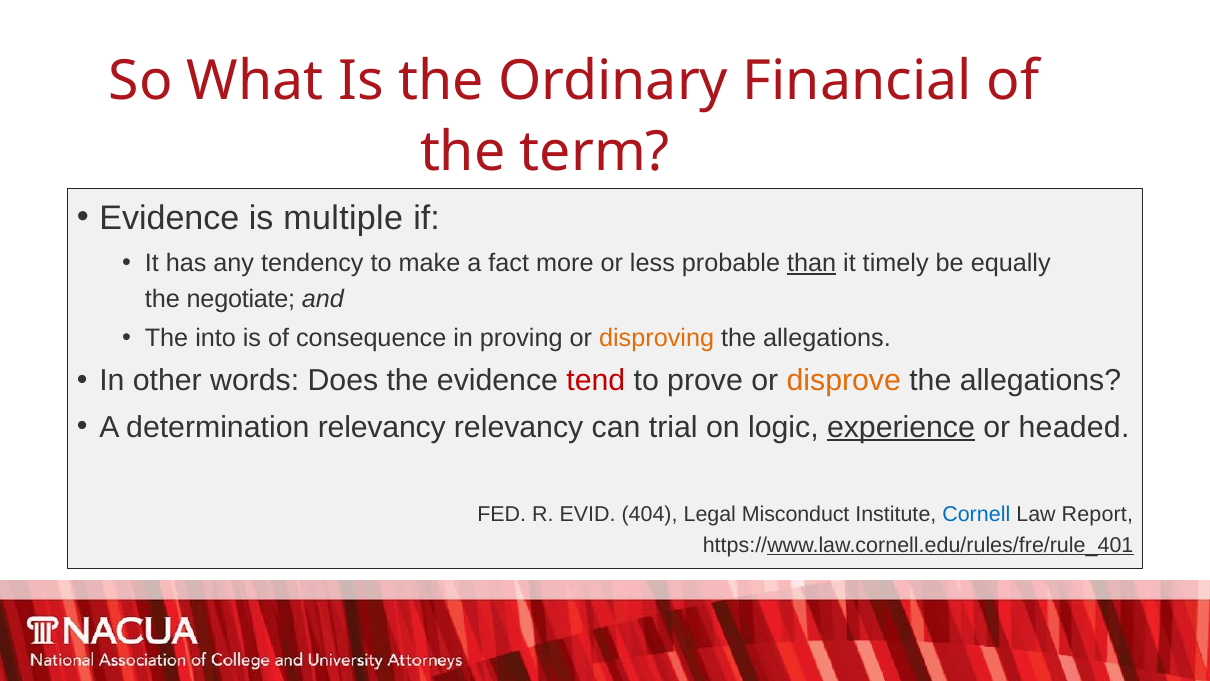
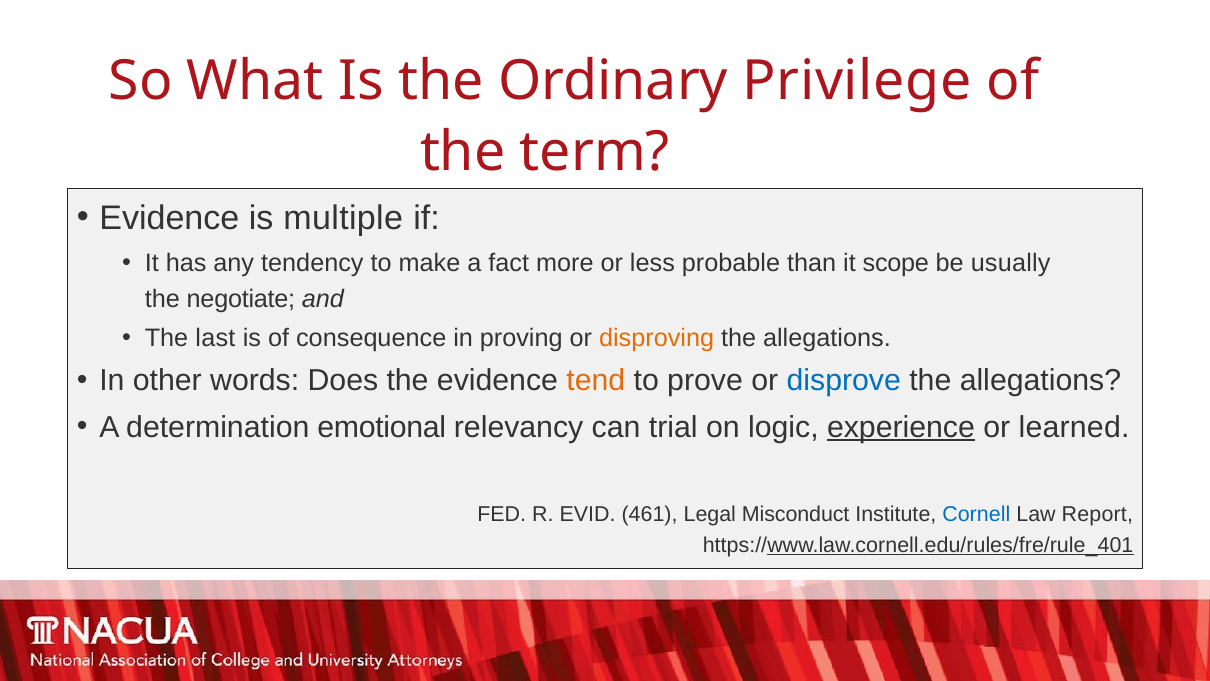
Financial: Financial -> Privilege
than underline: present -> none
timely: timely -> scope
equally: equally -> usually
into: into -> last
tend colour: red -> orange
disprove colour: orange -> blue
determination relevancy: relevancy -> emotional
headed: headed -> learned
404: 404 -> 461
